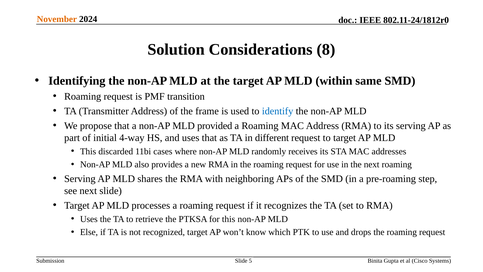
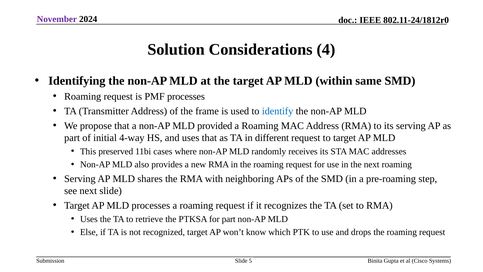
November colour: orange -> purple
8: 8 -> 4
PMF transition: transition -> processes
discarded: discarded -> preserved
for this: this -> part
